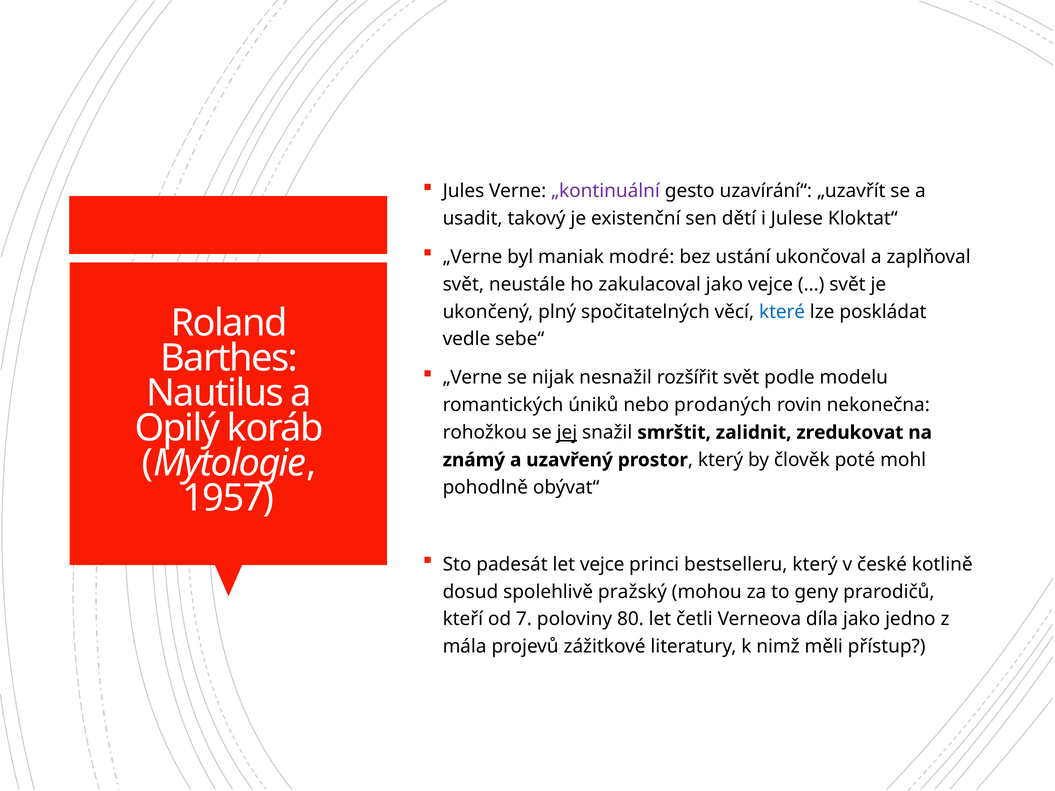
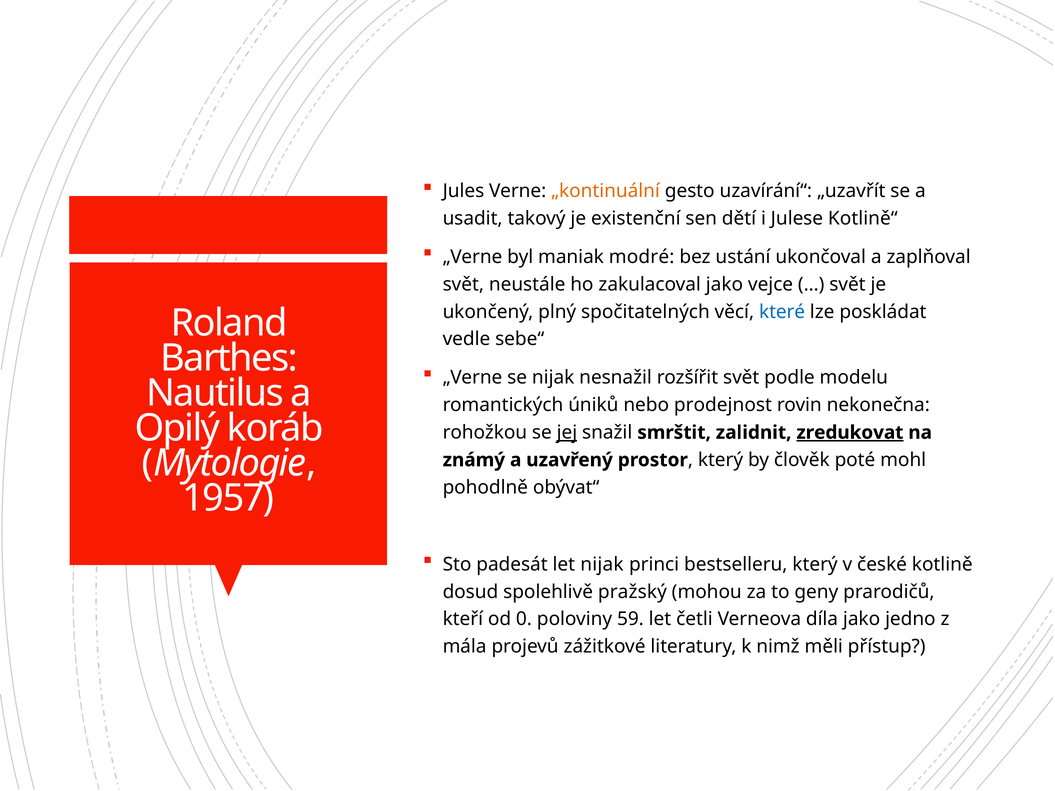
„kontinuální colour: purple -> orange
Kloktat“: Kloktat“ -> Kotlině“
prodaných: prodaných -> prodejnost
zredukovat underline: none -> present
let vejce: vejce -> nijak
7: 7 -> 0
80: 80 -> 59
